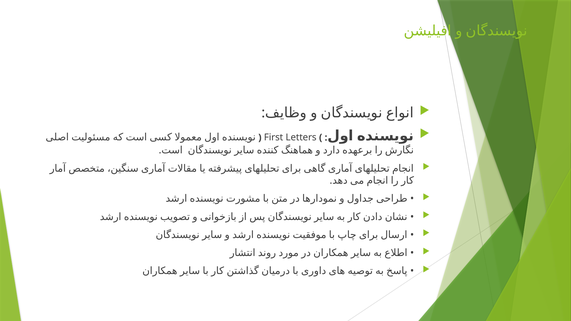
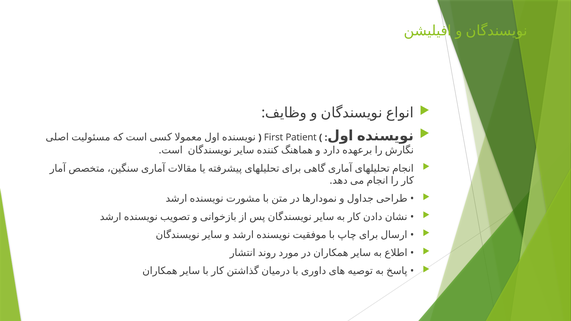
Letters: Letters -> Patient
